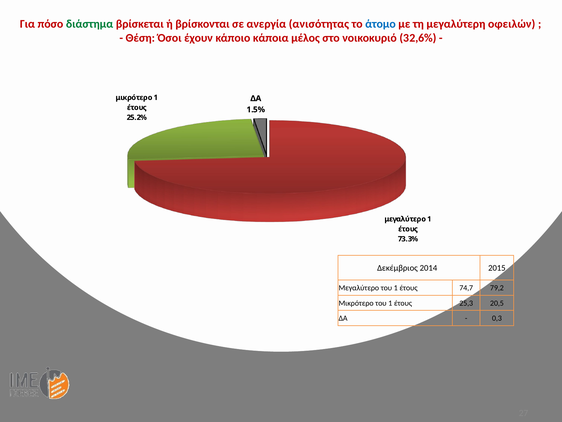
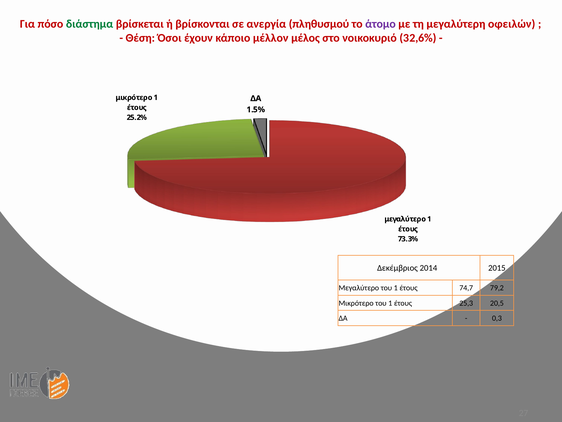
ανισότητας: ανισότητας -> πληθυσμού
άτομο colour: blue -> purple
κάποια: κάποια -> μέλλον
